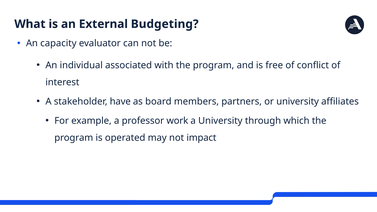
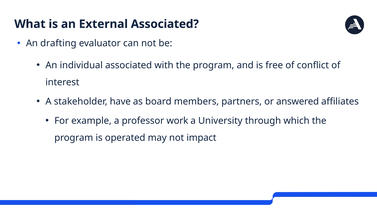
External Budgeting: Budgeting -> Associated
capacity: capacity -> drafting
or university: university -> answered
